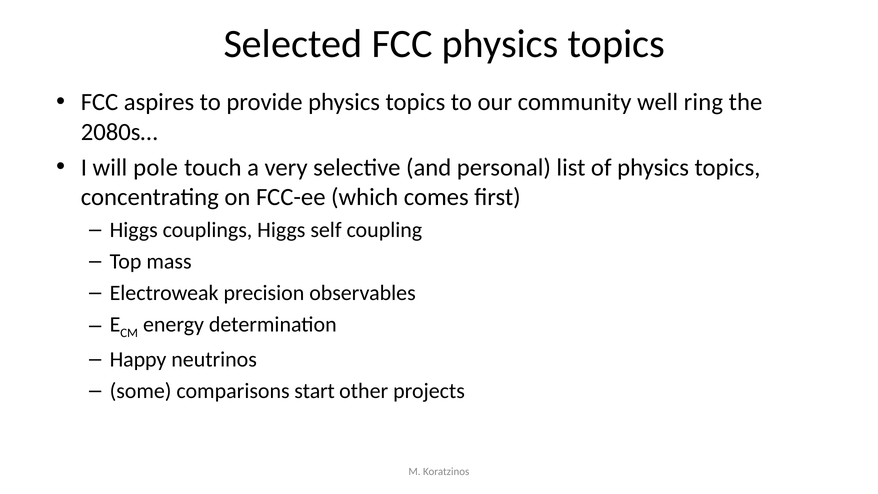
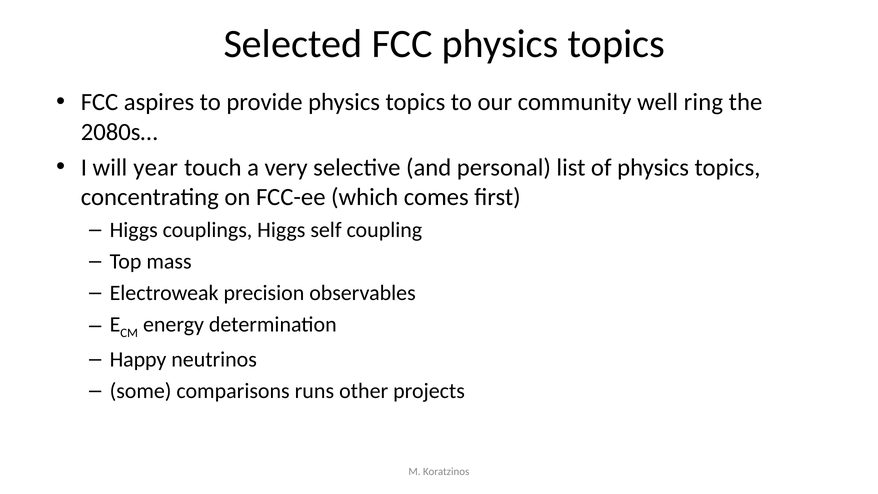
pole: pole -> year
start: start -> runs
